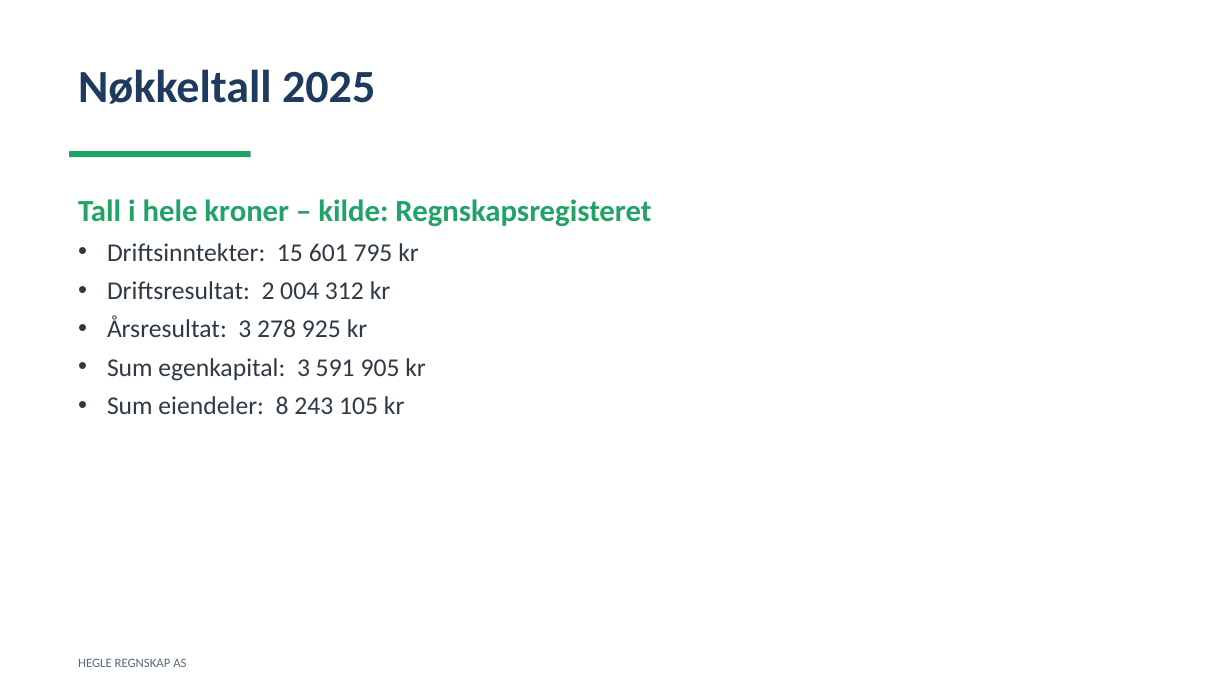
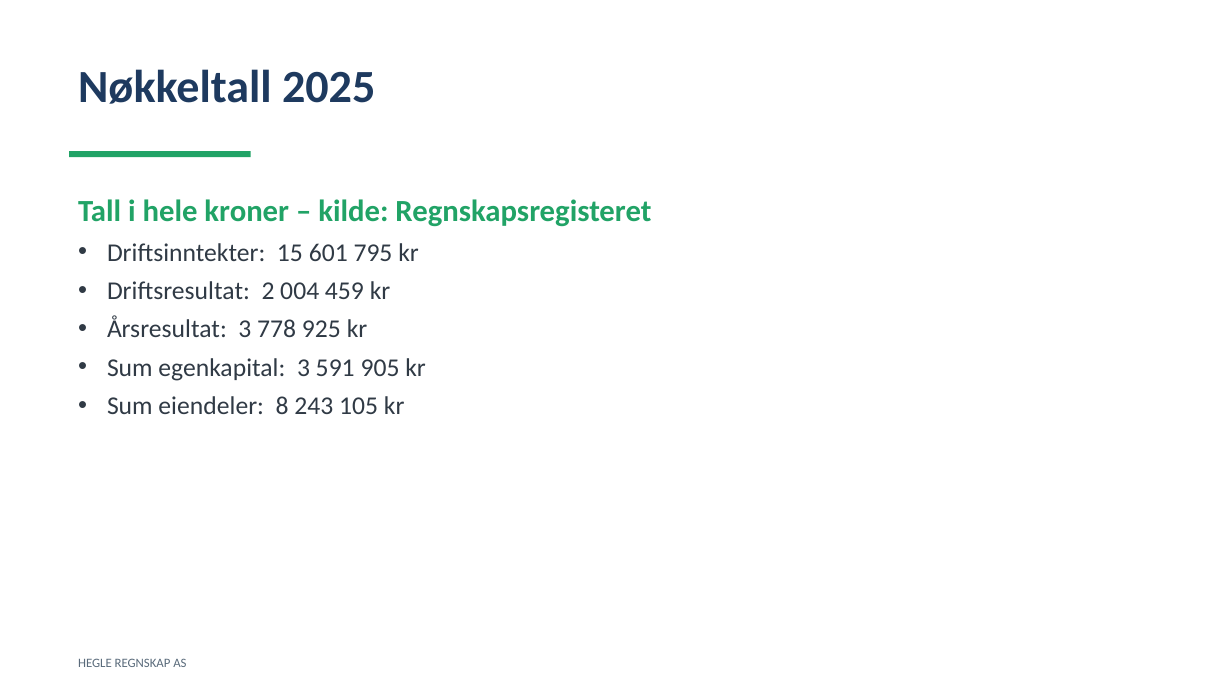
312: 312 -> 459
278: 278 -> 778
